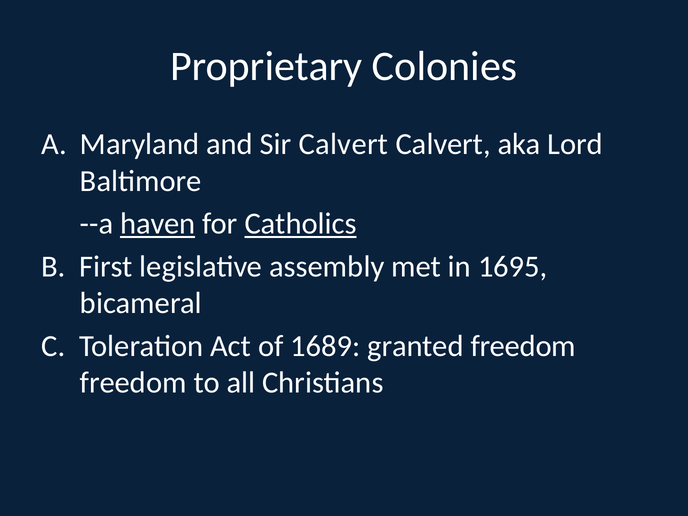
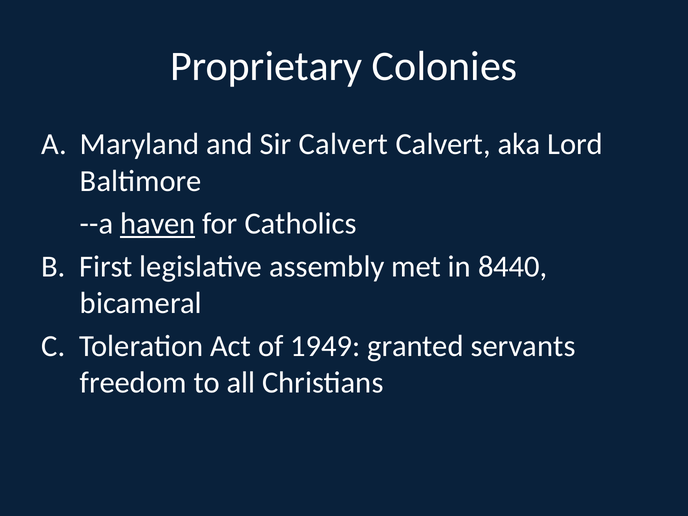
Catholics underline: present -> none
1695: 1695 -> 8440
1689: 1689 -> 1949
granted freedom: freedom -> servants
